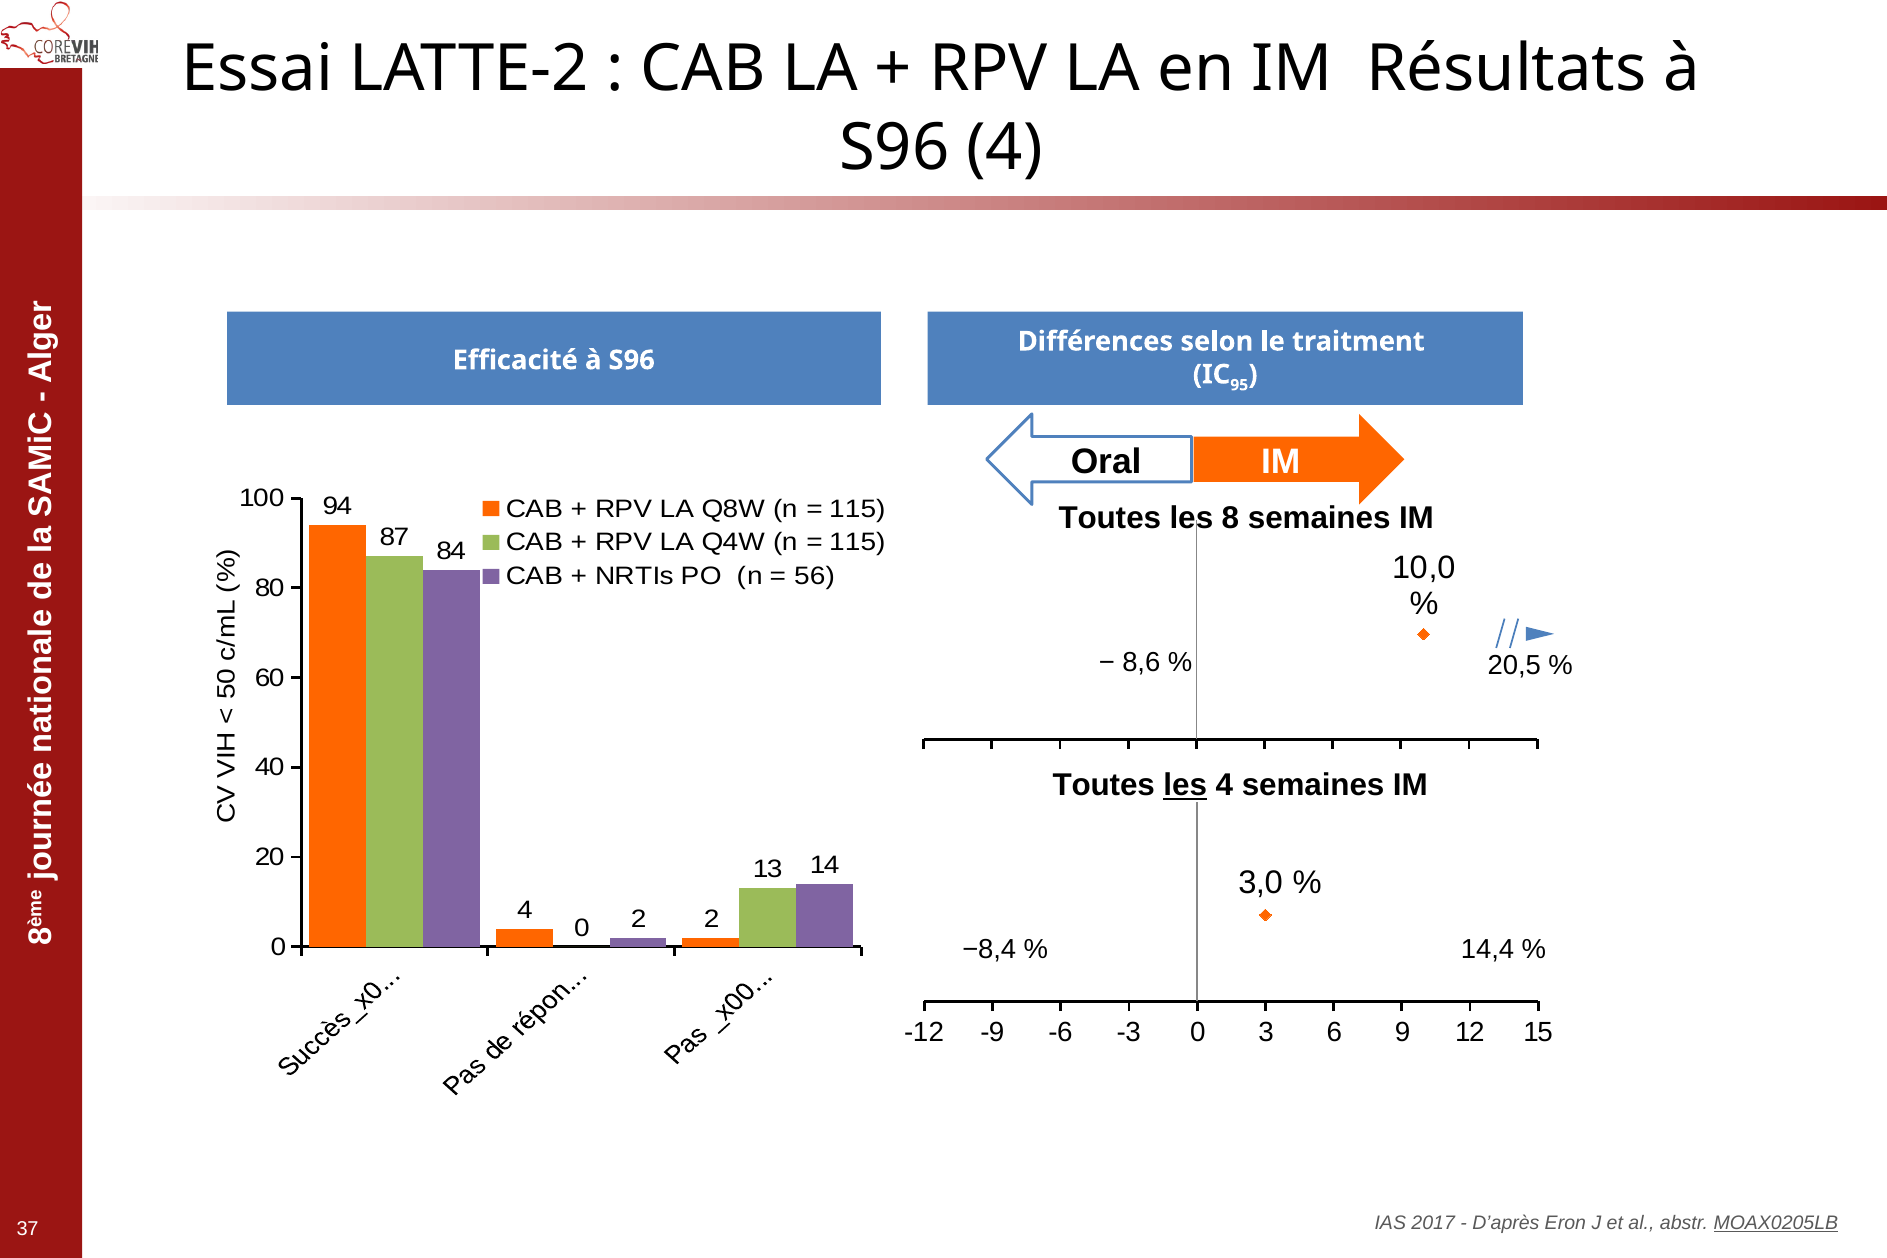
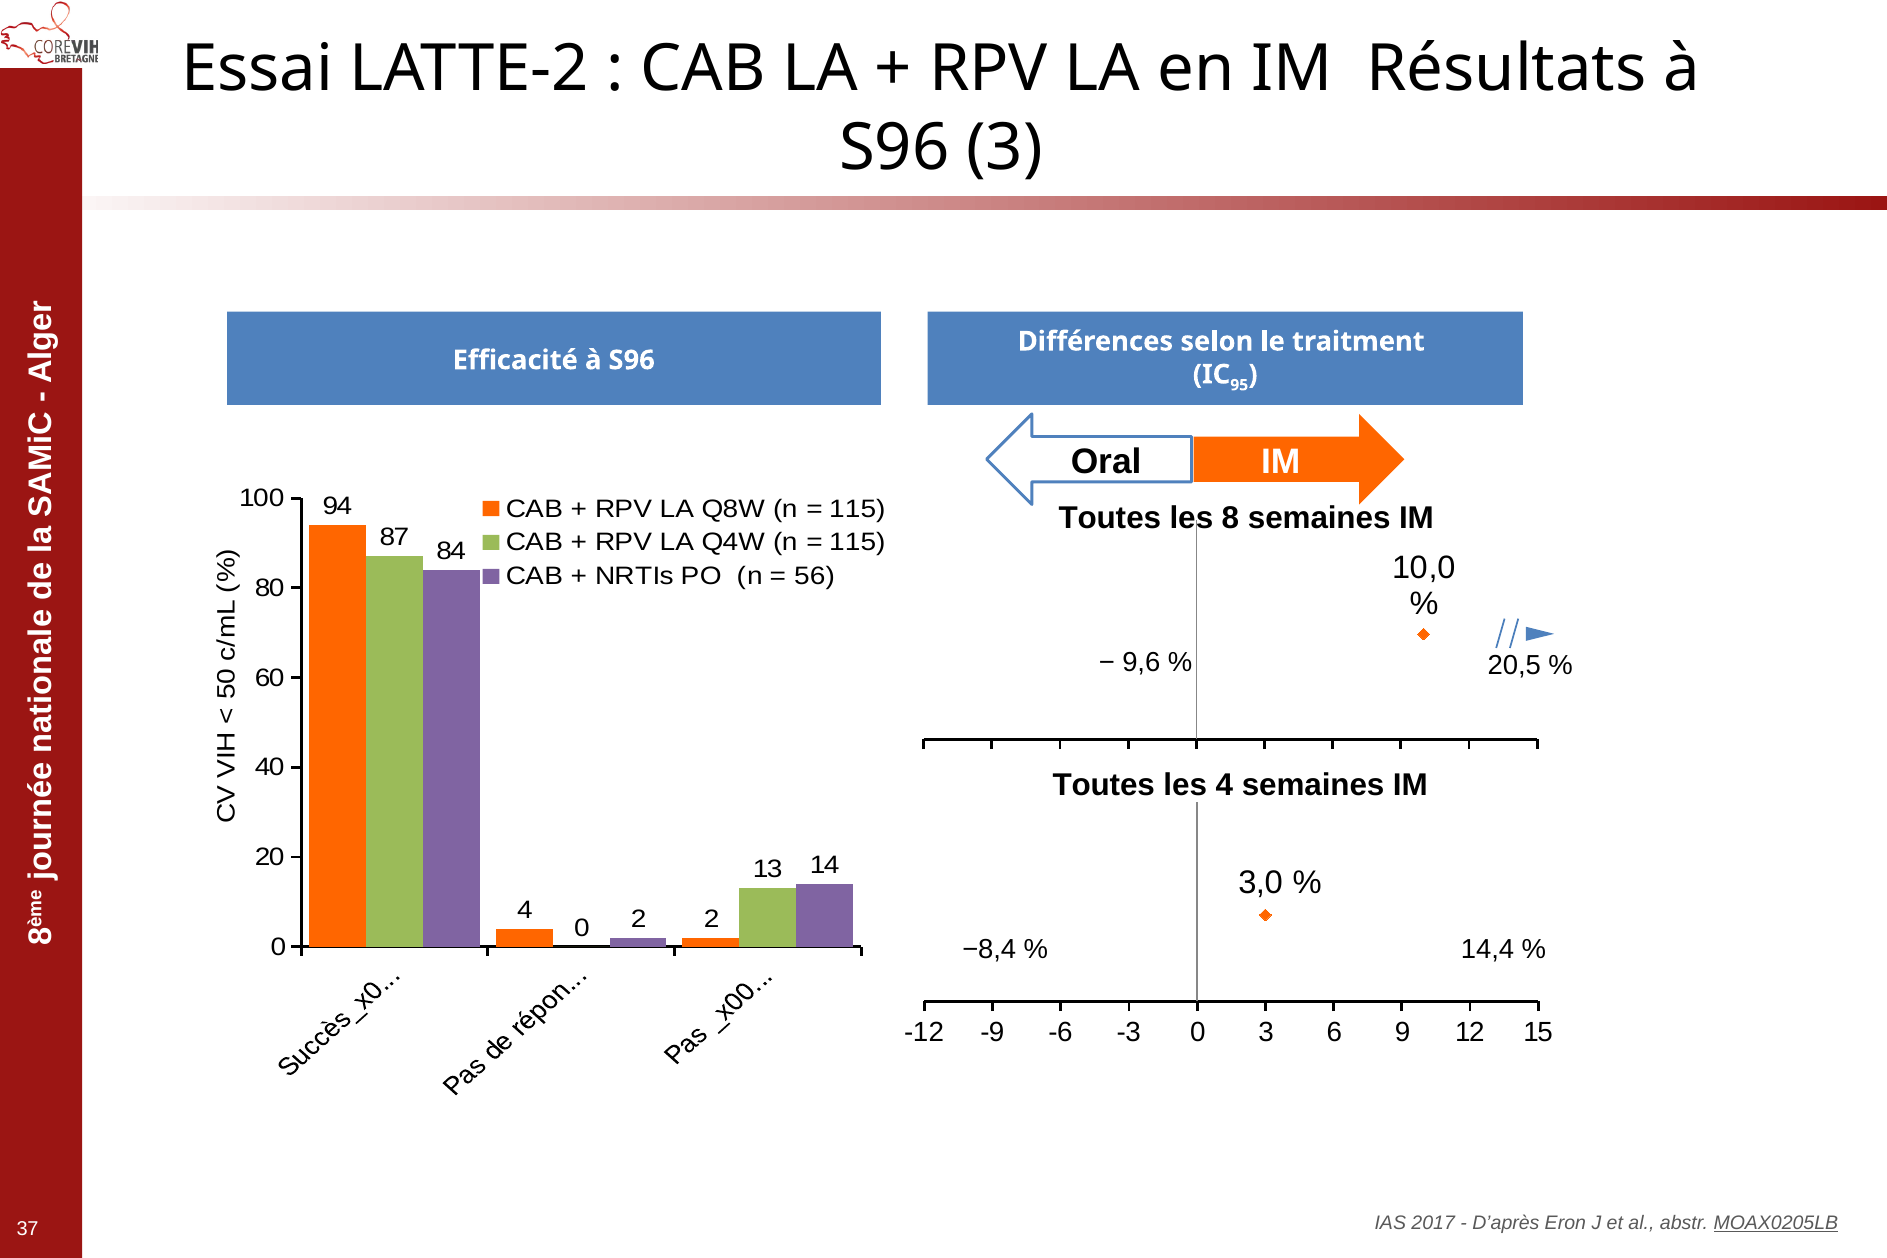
S96 4: 4 -> 3
8,6: 8,6 -> 9,6
les at (1185, 785) underline: present -> none
